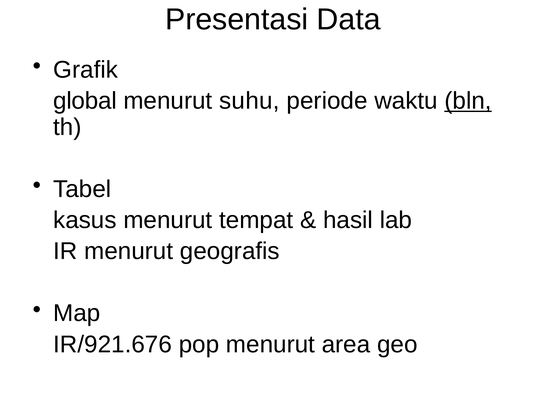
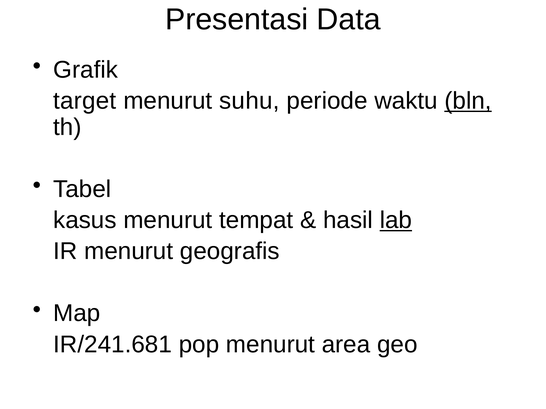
global: global -> target
lab underline: none -> present
IR/921.676: IR/921.676 -> IR/241.681
